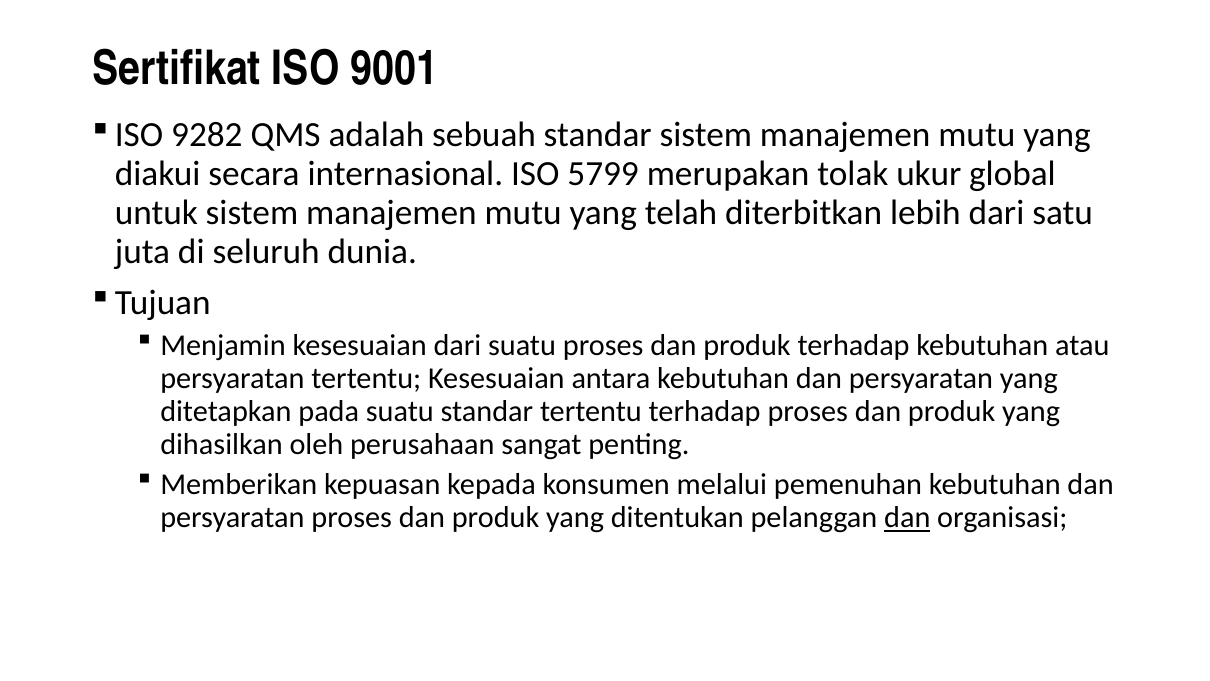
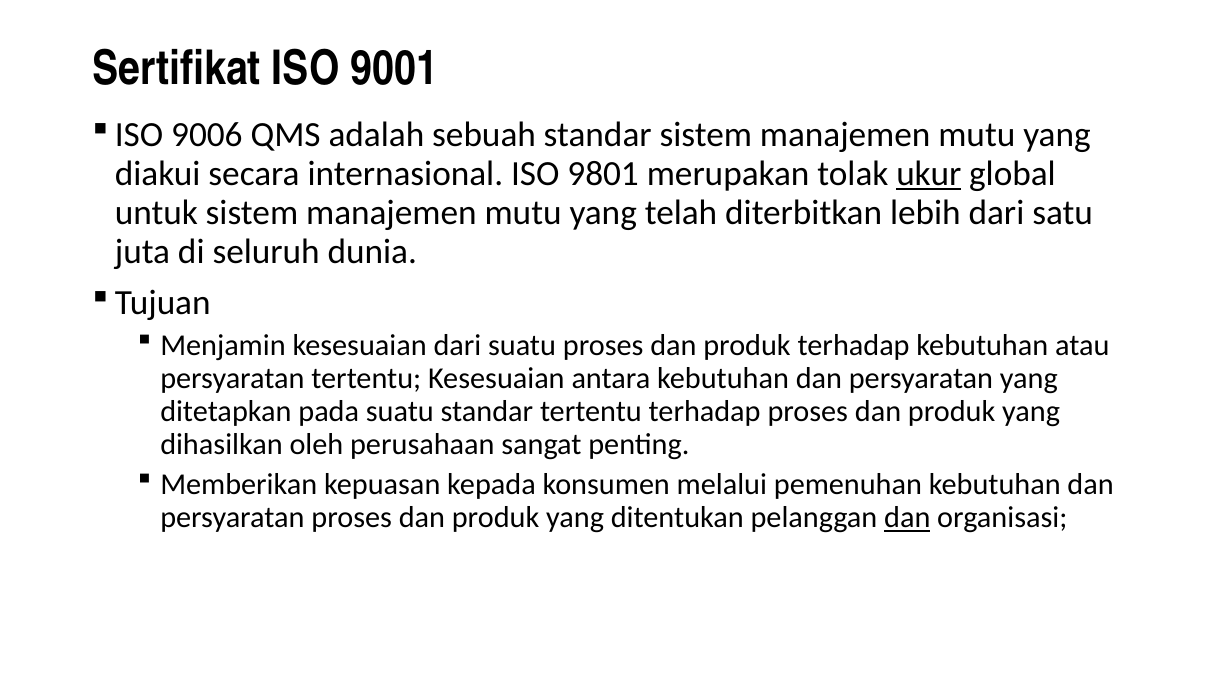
9282: 9282 -> 9006
5799: 5799 -> 9801
ukur underline: none -> present
